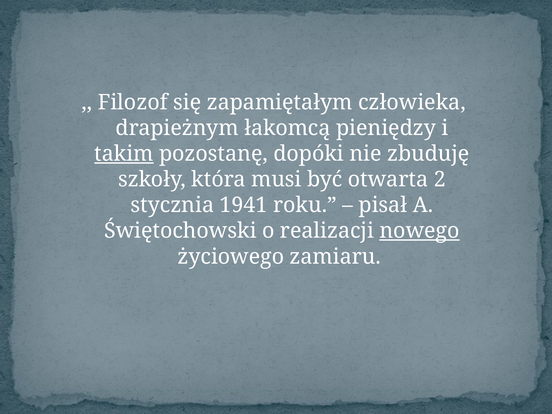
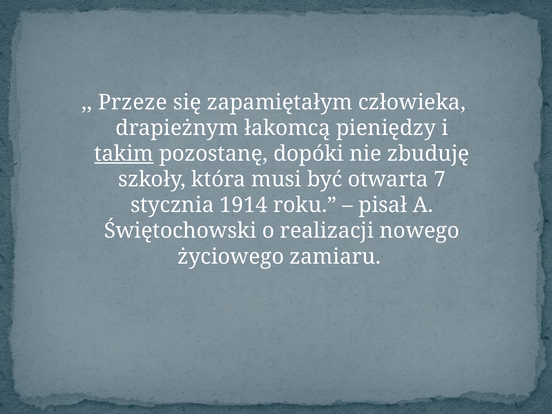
Filozof: Filozof -> Przeze
2: 2 -> 7
1941: 1941 -> 1914
nowego underline: present -> none
